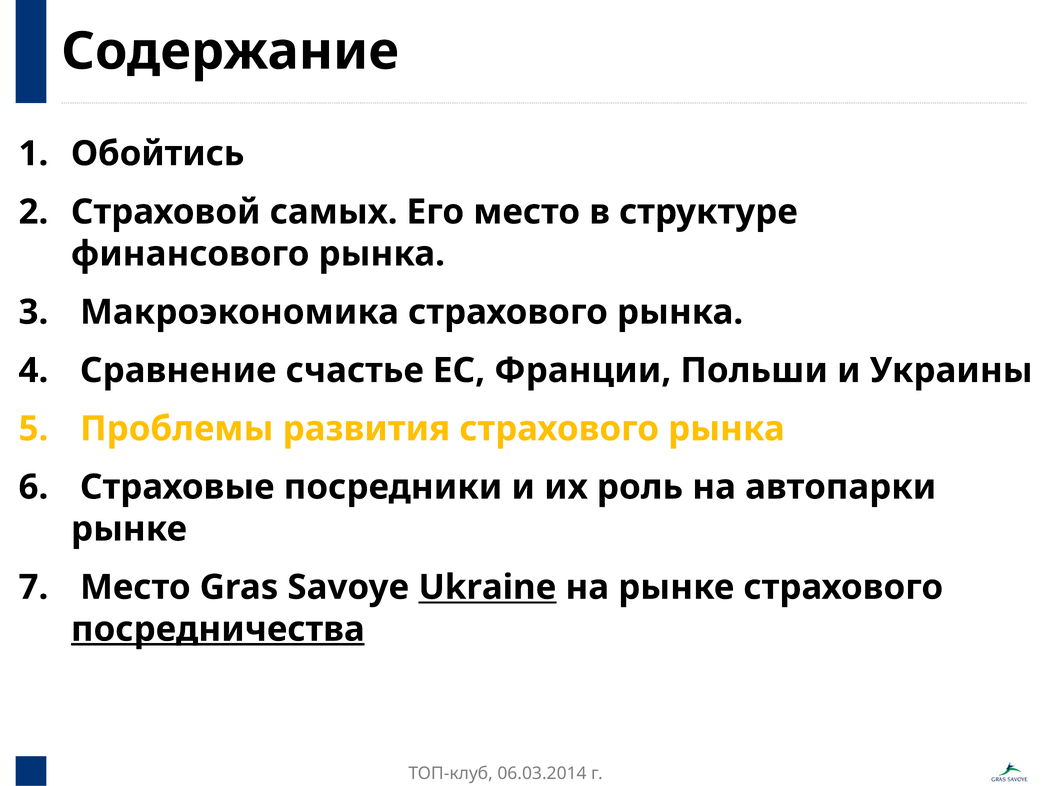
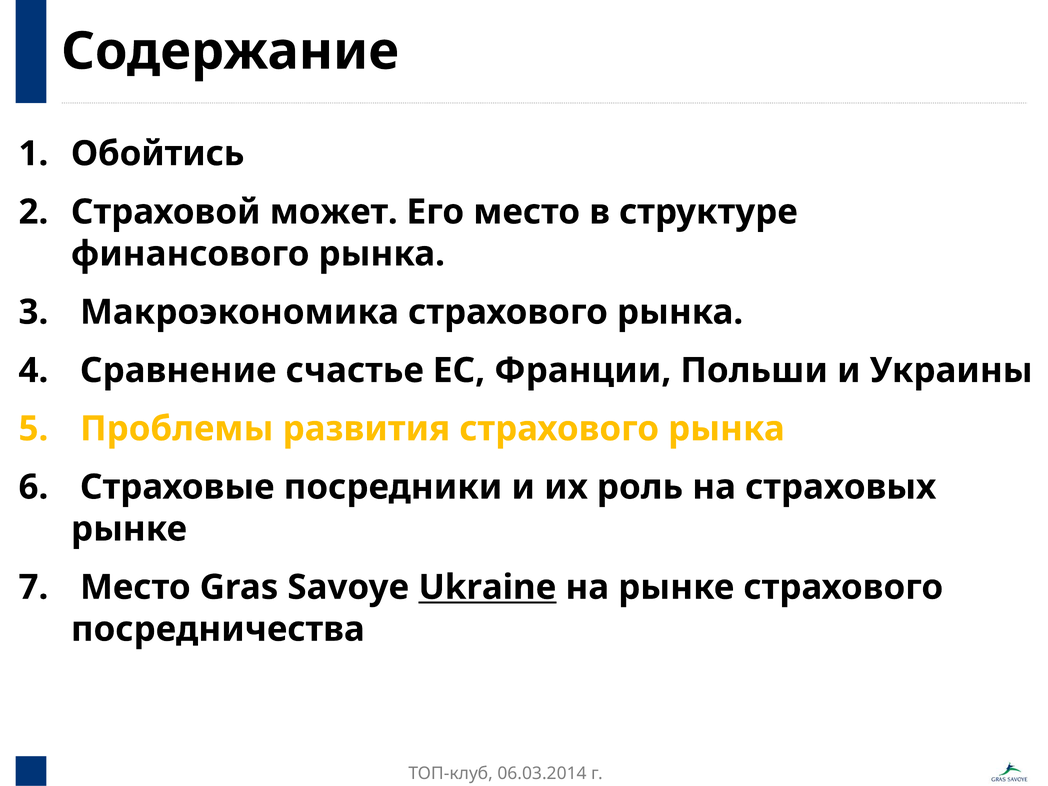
самых: самых -> может
автопарки: автопарки -> страховых
посредничества underline: present -> none
